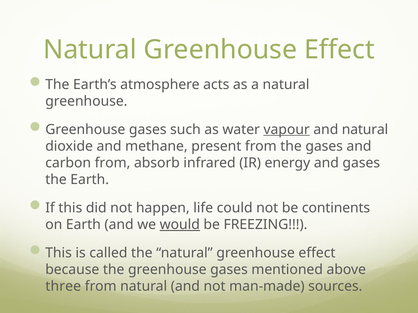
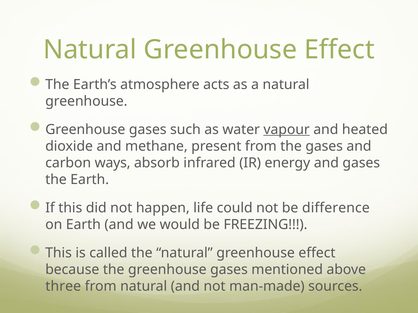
and natural: natural -> heated
carbon from: from -> ways
continents: continents -> difference
would underline: present -> none
